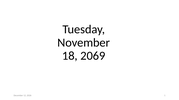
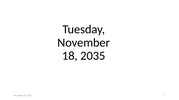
2069: 2069 -> 2035
